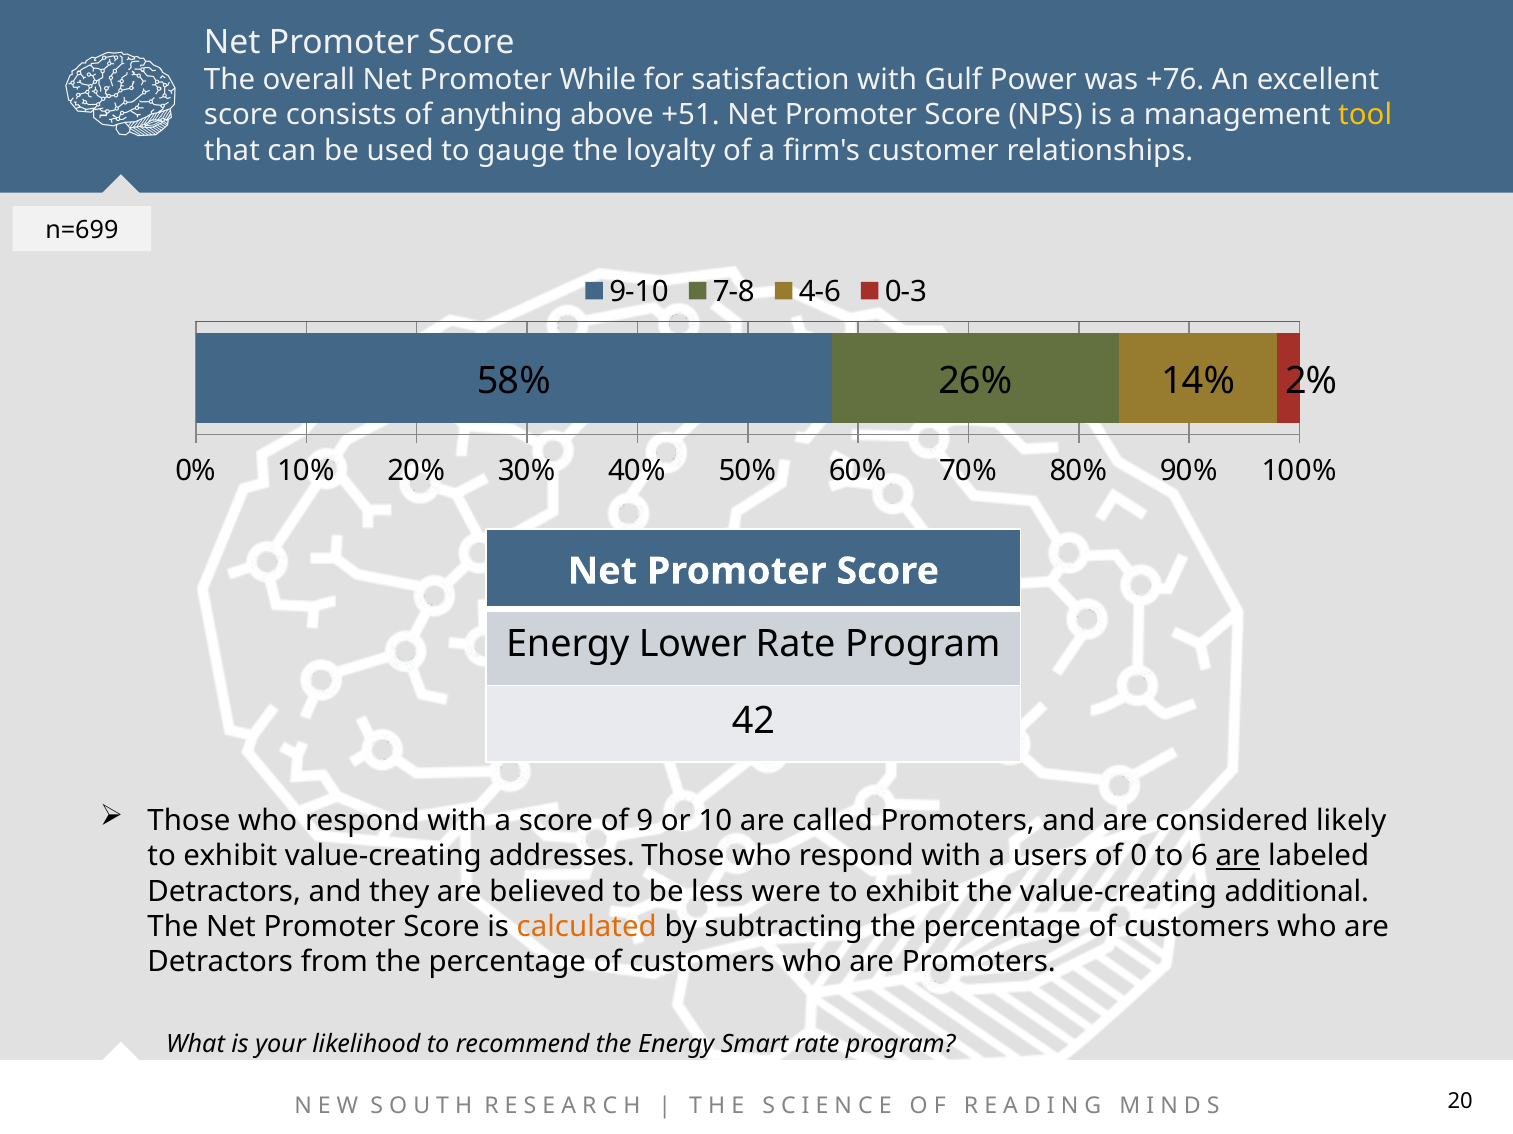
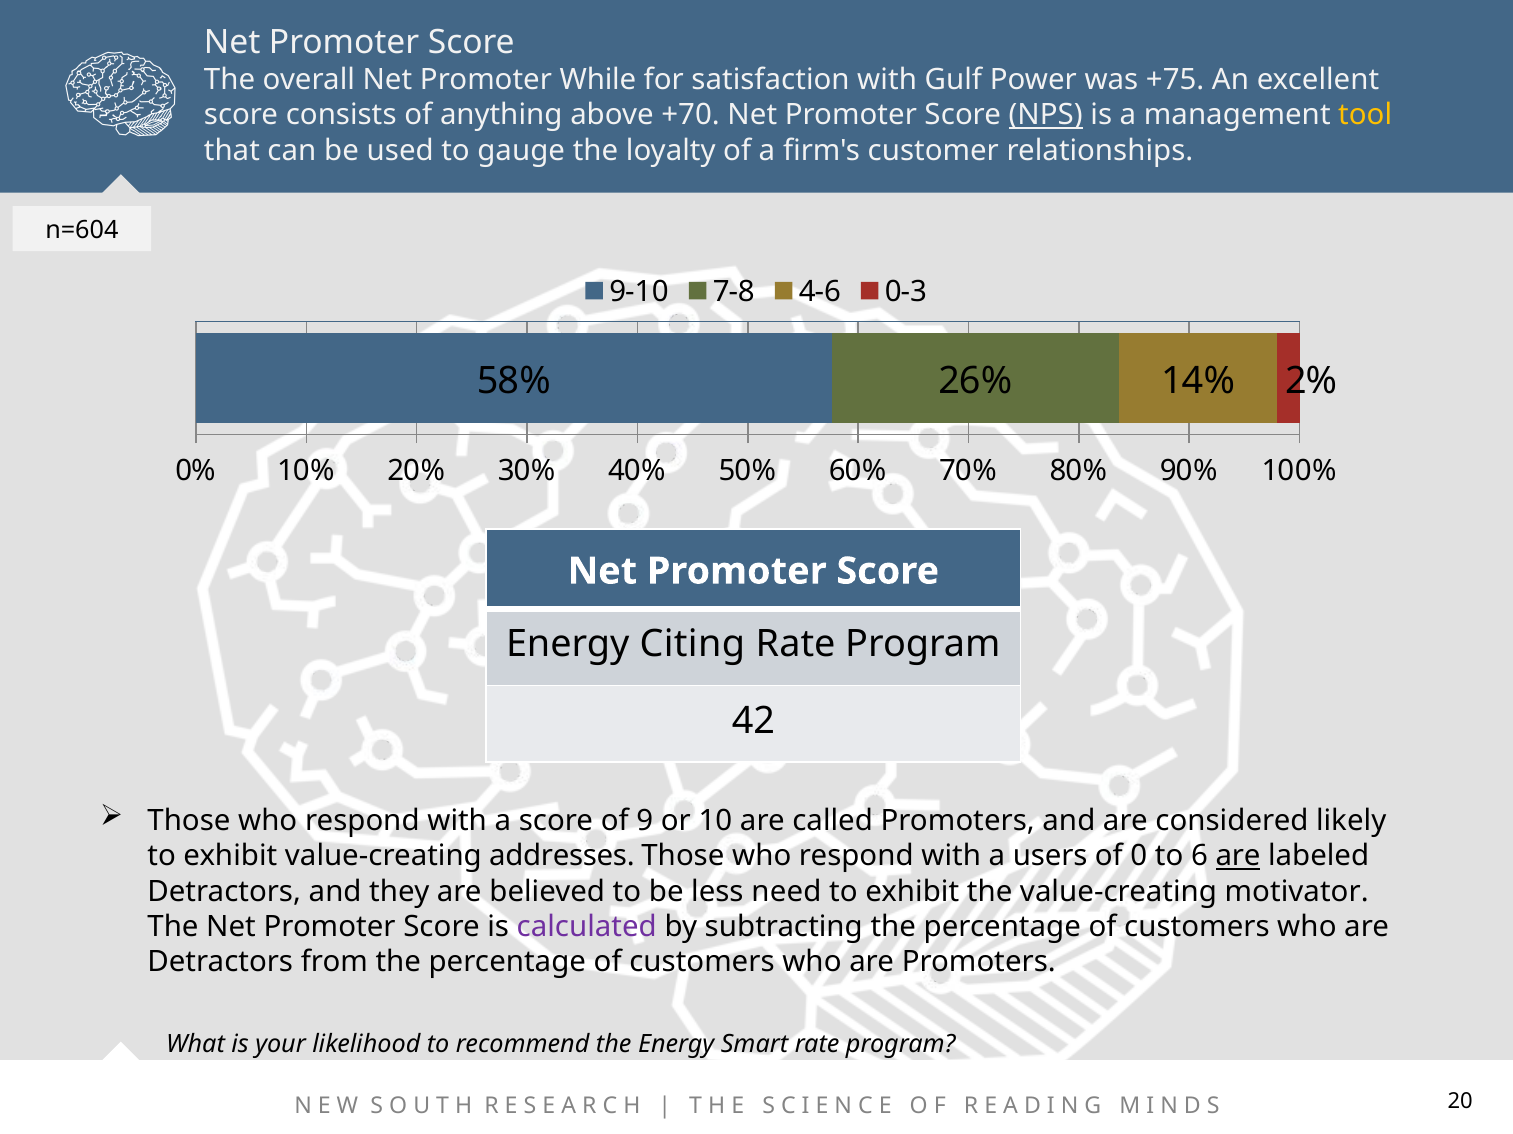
+76: +76 -> +75
+51: +51 -> +70
NPS underline: none -> present
n=699: n=699 -> n=604
Lower: Lower -> Citing
were: were -> need
additional: additional -> motivator
calculated colour: orange -> purple
